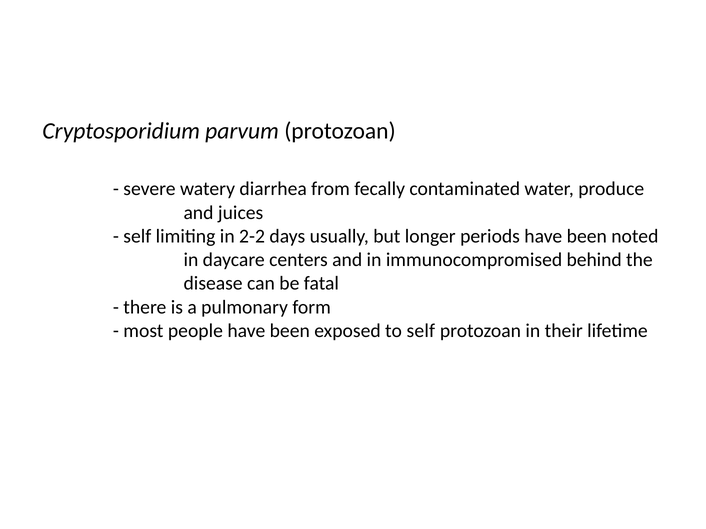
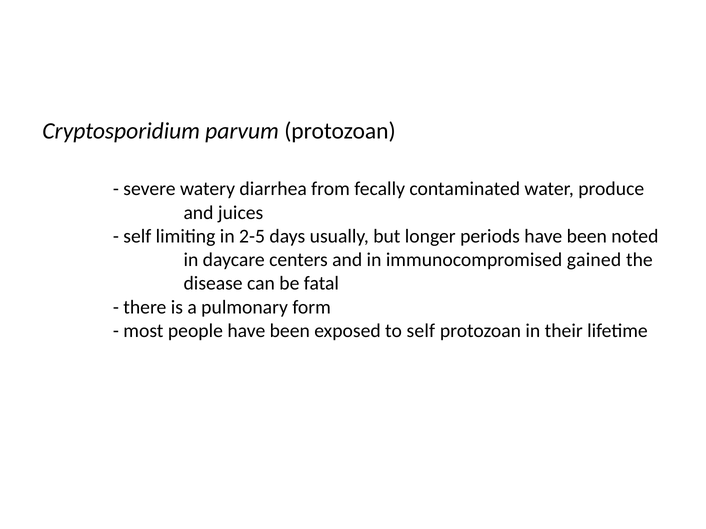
2-2: 2-2 -> 2-5
behind: behind -> gained
